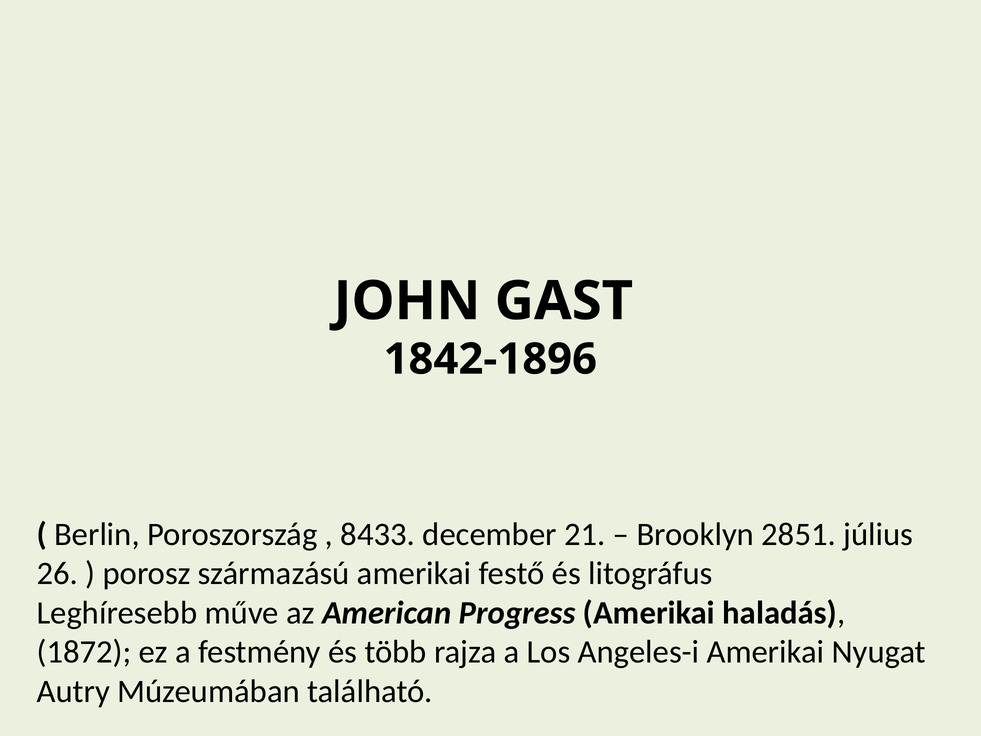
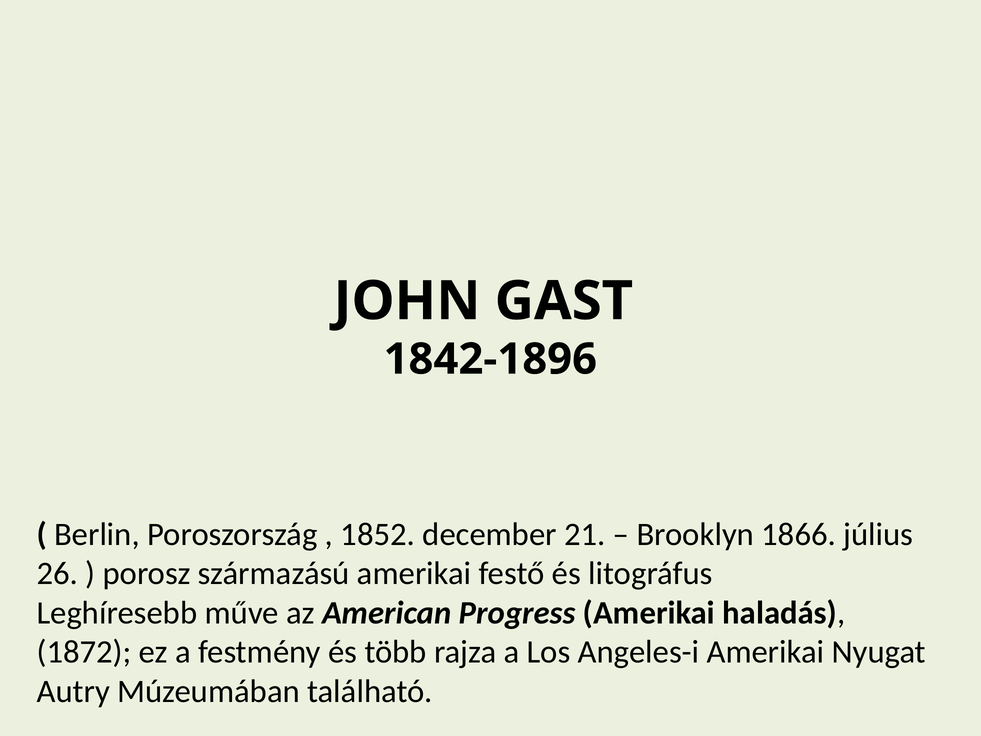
8433: 8433 -> 1852
2851: 2851 -> 1866
